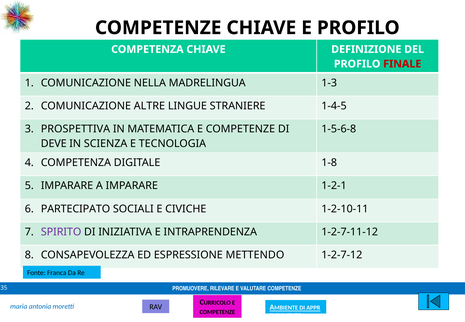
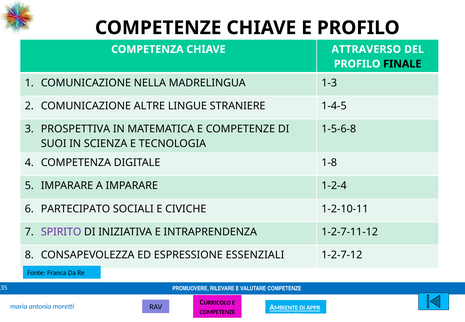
DEFINIZIONE: DEFINIZIONE -> ATTRAVERSO
FINALE colour: red -> black
DEVE: DEVE -> SUOI
1-2-1: 1-2-1 -> 1-2-4
METTENDO: METTENDO -> ESSENZIALI
